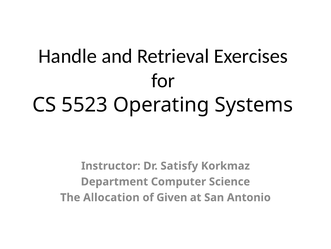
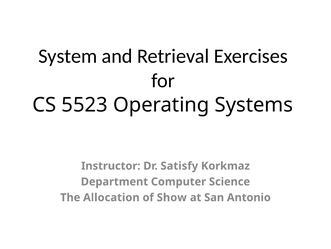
Handle: Handle -> System
Given: Given -> Show
